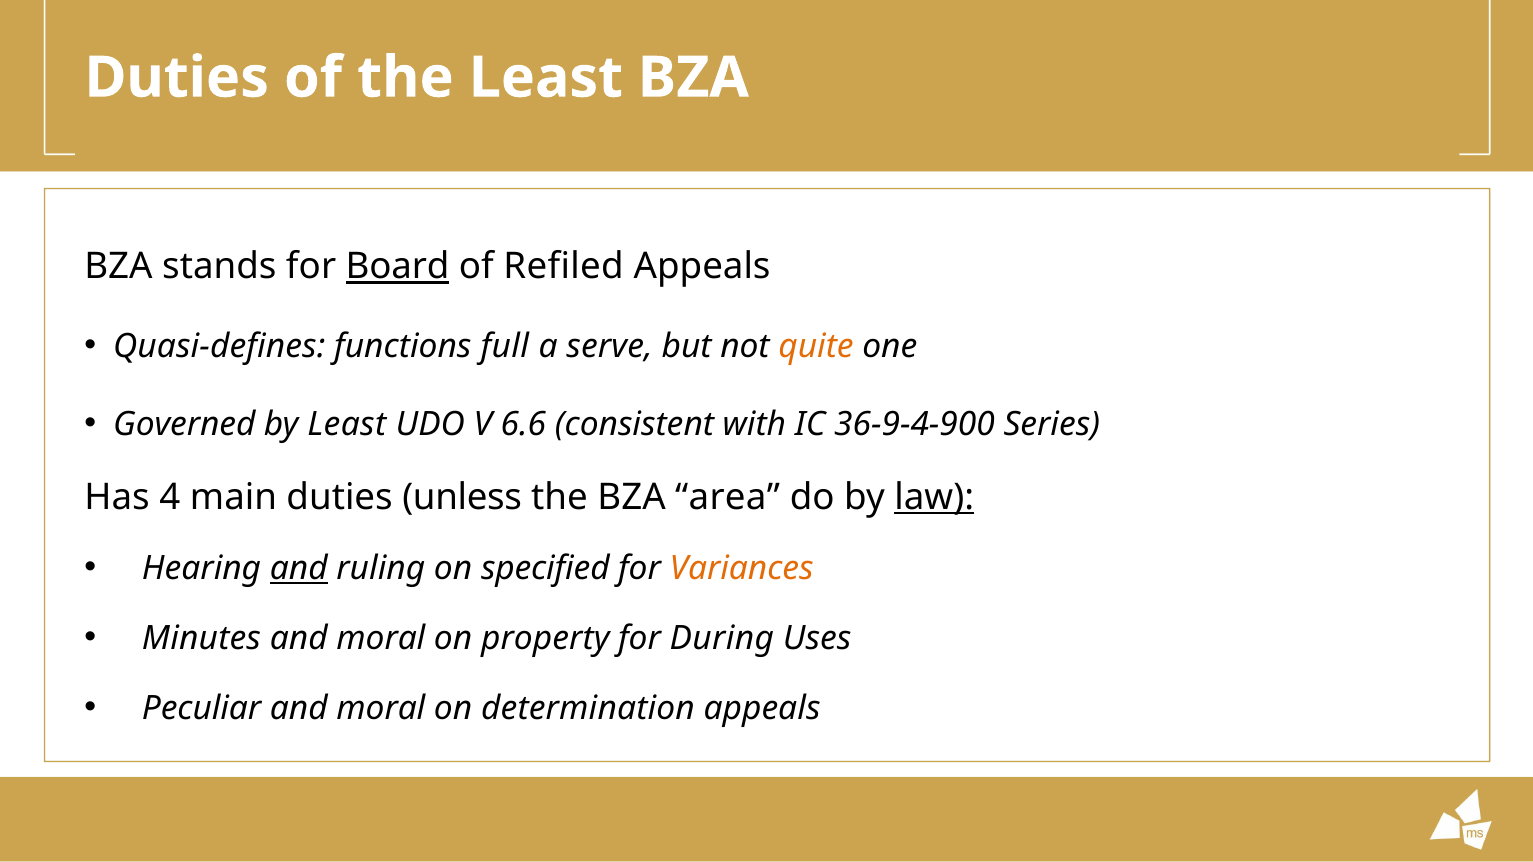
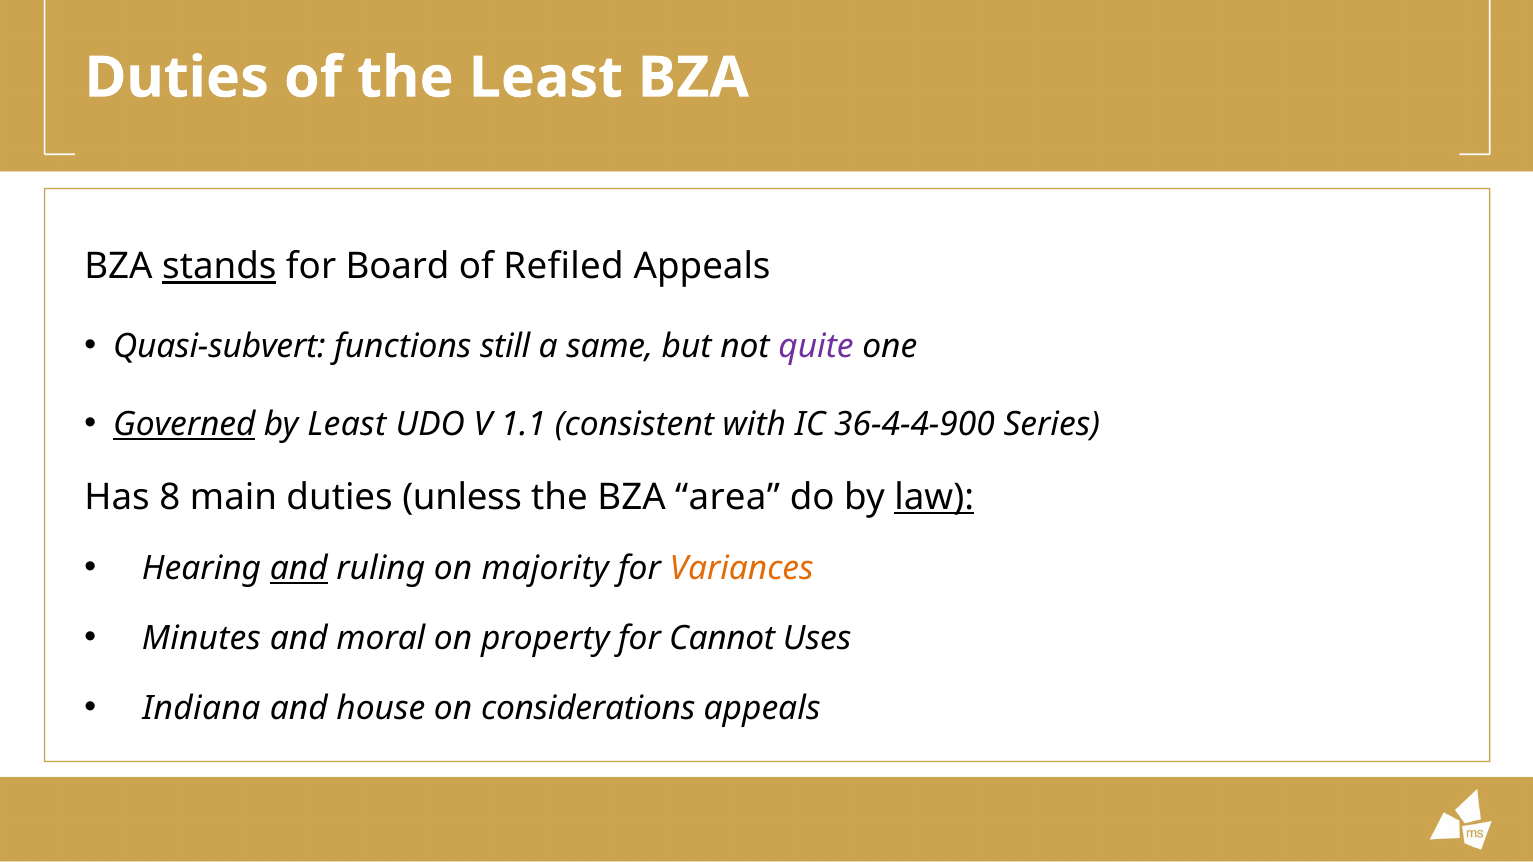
stands underline: none -> present
Board underline: present -> none
Quasi-defines: Quasi-defines -> Quasi-subvert
full: full -> still
serve: serve -> same
quite colour: orange -> purple
Governed underline: none -> present
6.6: 6.6 -> 1.1
36-9-4-900: 36-9-4-900 -> 36-4-4-900
4: 4 -> 8
specified: specified -> majority
During: During -> Cannot
Peculiar: Peculiar -> Indiana
moral at (381, 709): moral -> house
determination: determination -> considerations
